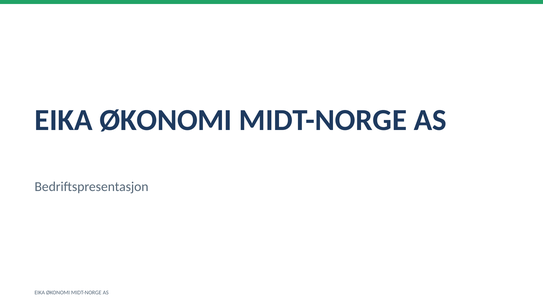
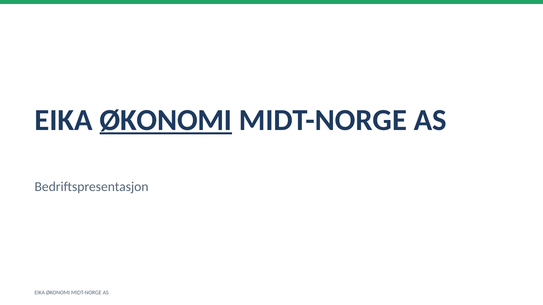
ØKONOMI at (166, 120) underline: none -> present
